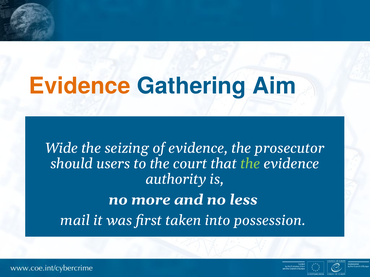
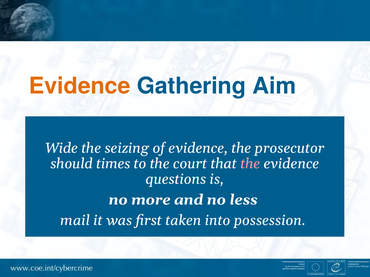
users: users -> times
the at (250, 164) colour: light green -> pink
authority: authority -> questions
